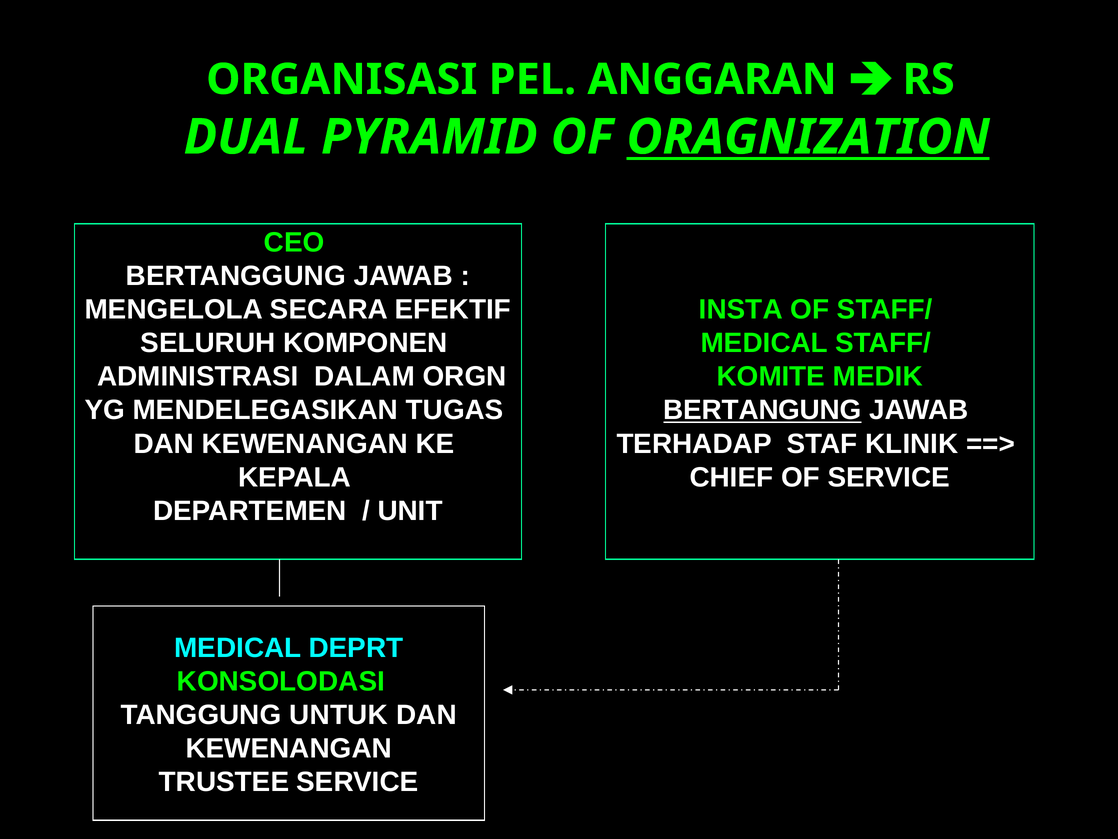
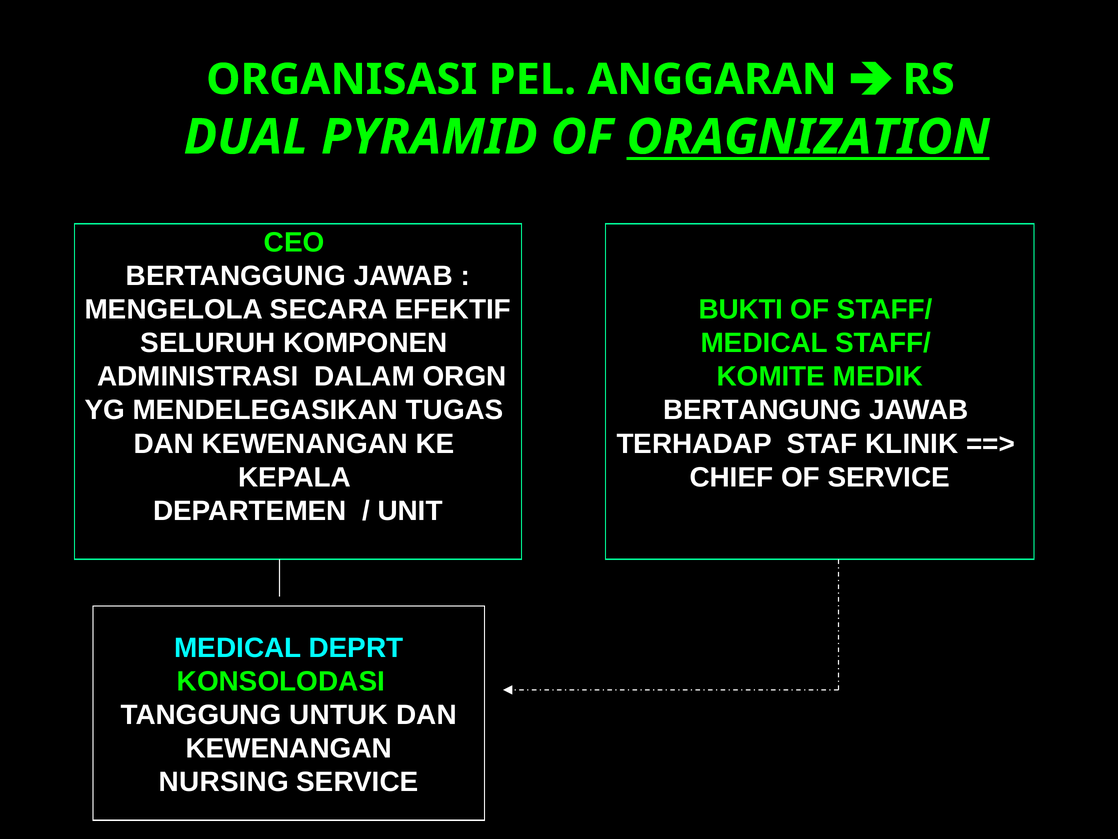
INSTA: INSTA -> BUKTI
BERTANGUNG underline: present -> none
TRUSTEE: TRUSTEE -> NURSING
